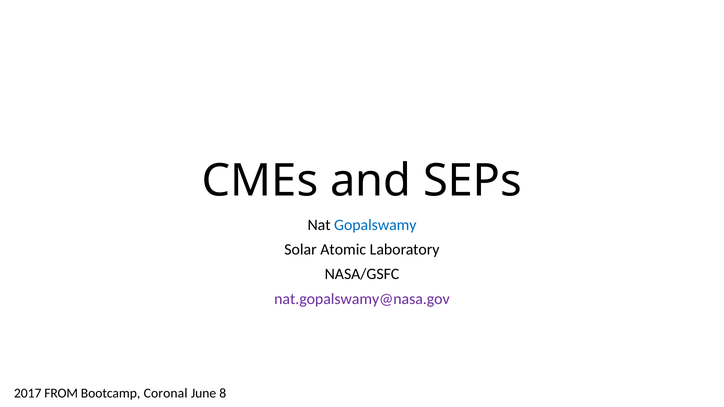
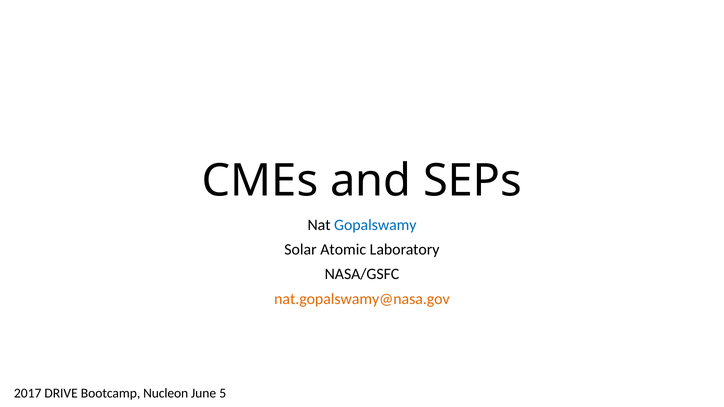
nat.gopalswamy@nasa.gov colour: purple -> orange
FROM: FROM -> DRIVE
Coronal: Coronal -> Nucleon
8: 8 -> 5
